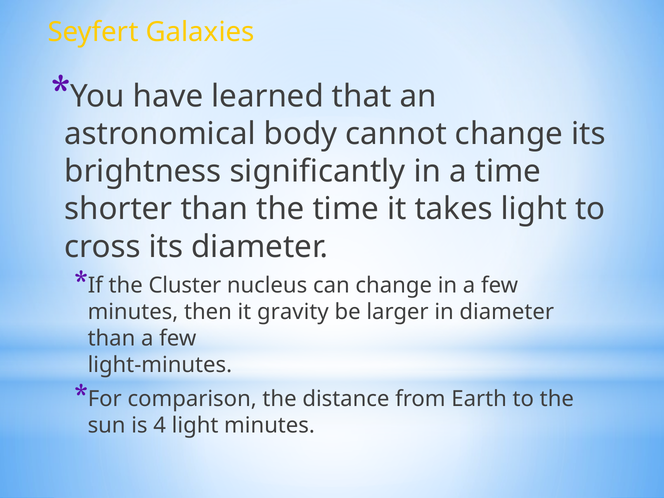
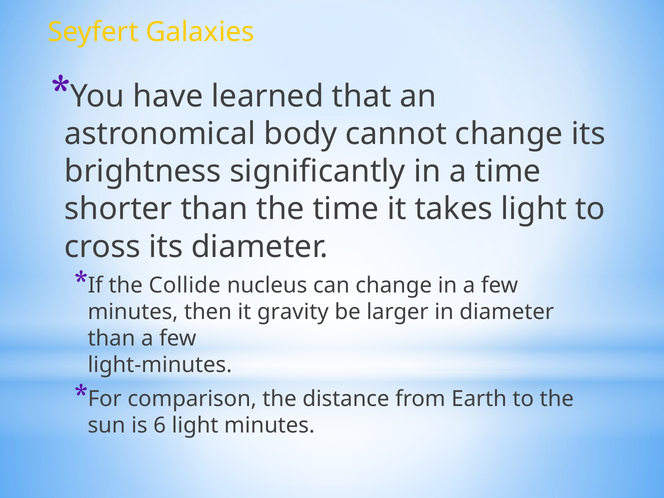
Cluster: Cluster -> Collide
4: 4 -> 6
